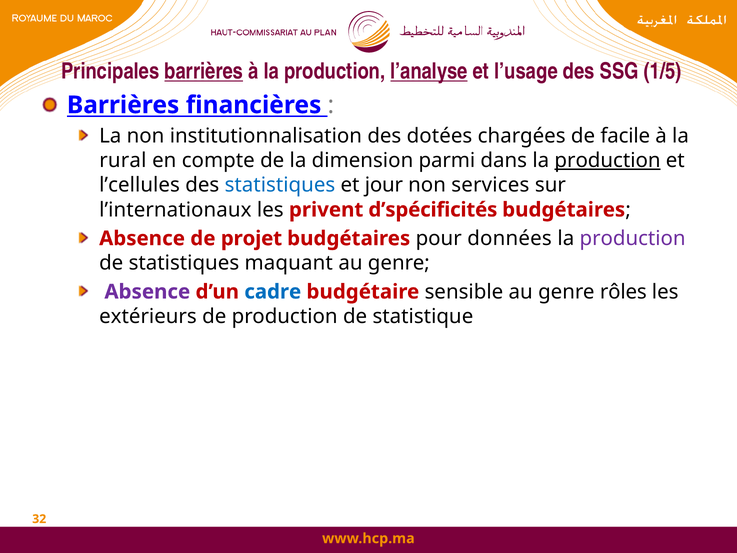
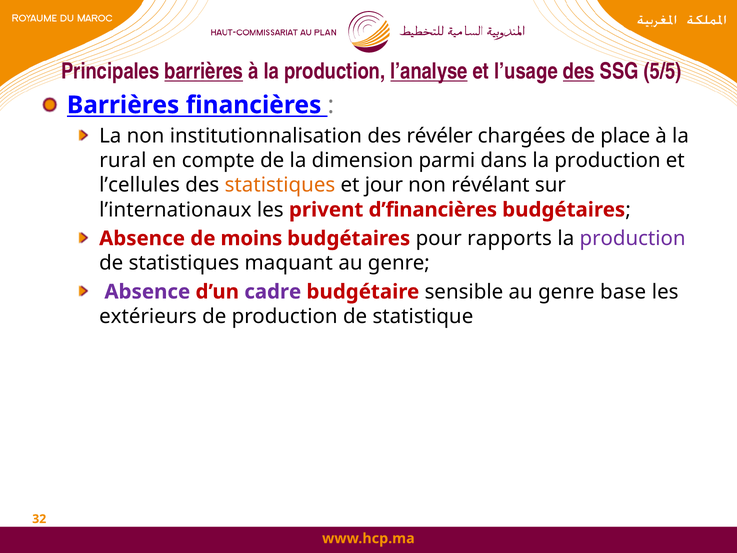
des at (579, 71) underline: none -> present
1/5: 1/5 -> 5/5
dotées: dotées -> révéler
facile: facile -> place
production at (608, 160) underline: present -> none
statistiques at (280, 185) colour: blue -> orange
services: services -> révélant
d’spécificités: d’spécificités -> d’financières
projet: projet -> moins
données: données -> rapports
cadre colour: blue -> purple
rôles: rôles -> base
